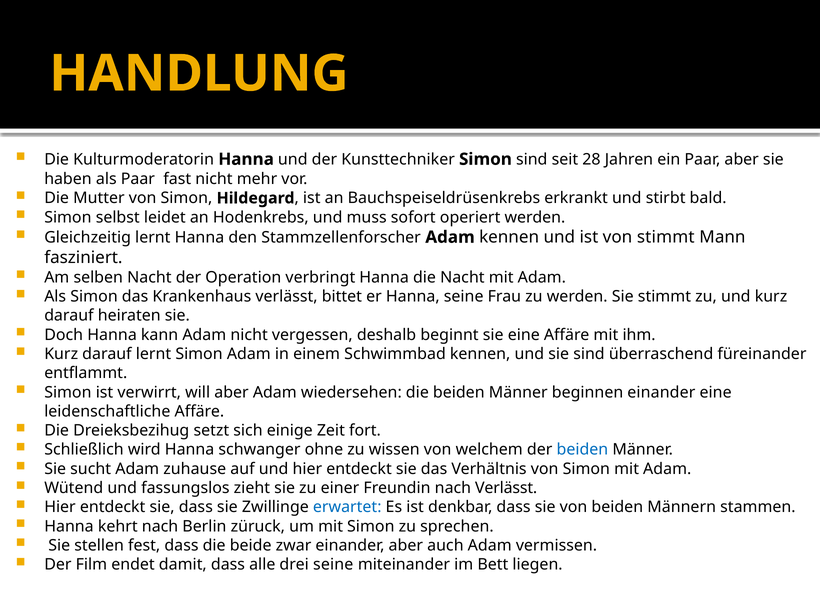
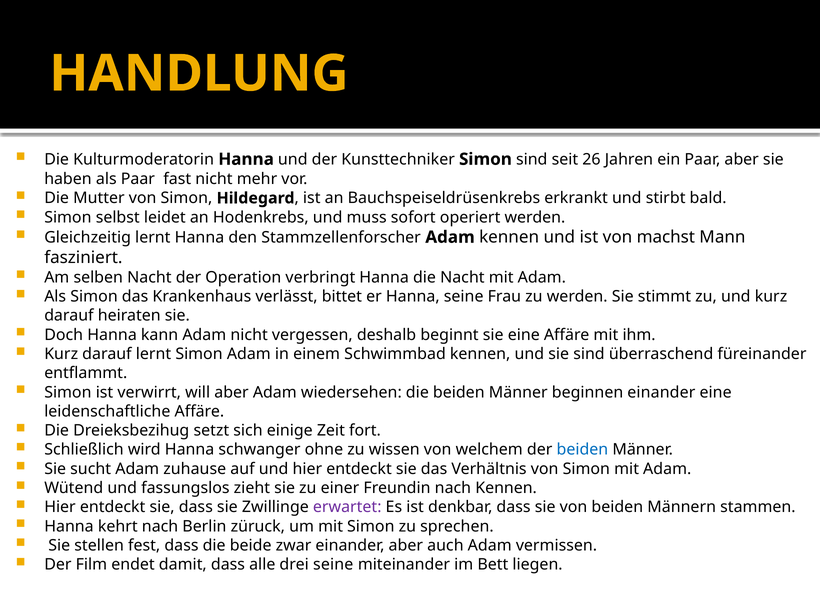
28: 28 -> 26
von stimmt: stimmt -> machst
nach Verlässt: Verlässt -> Kennen
erwartet colour: blue -> purple
